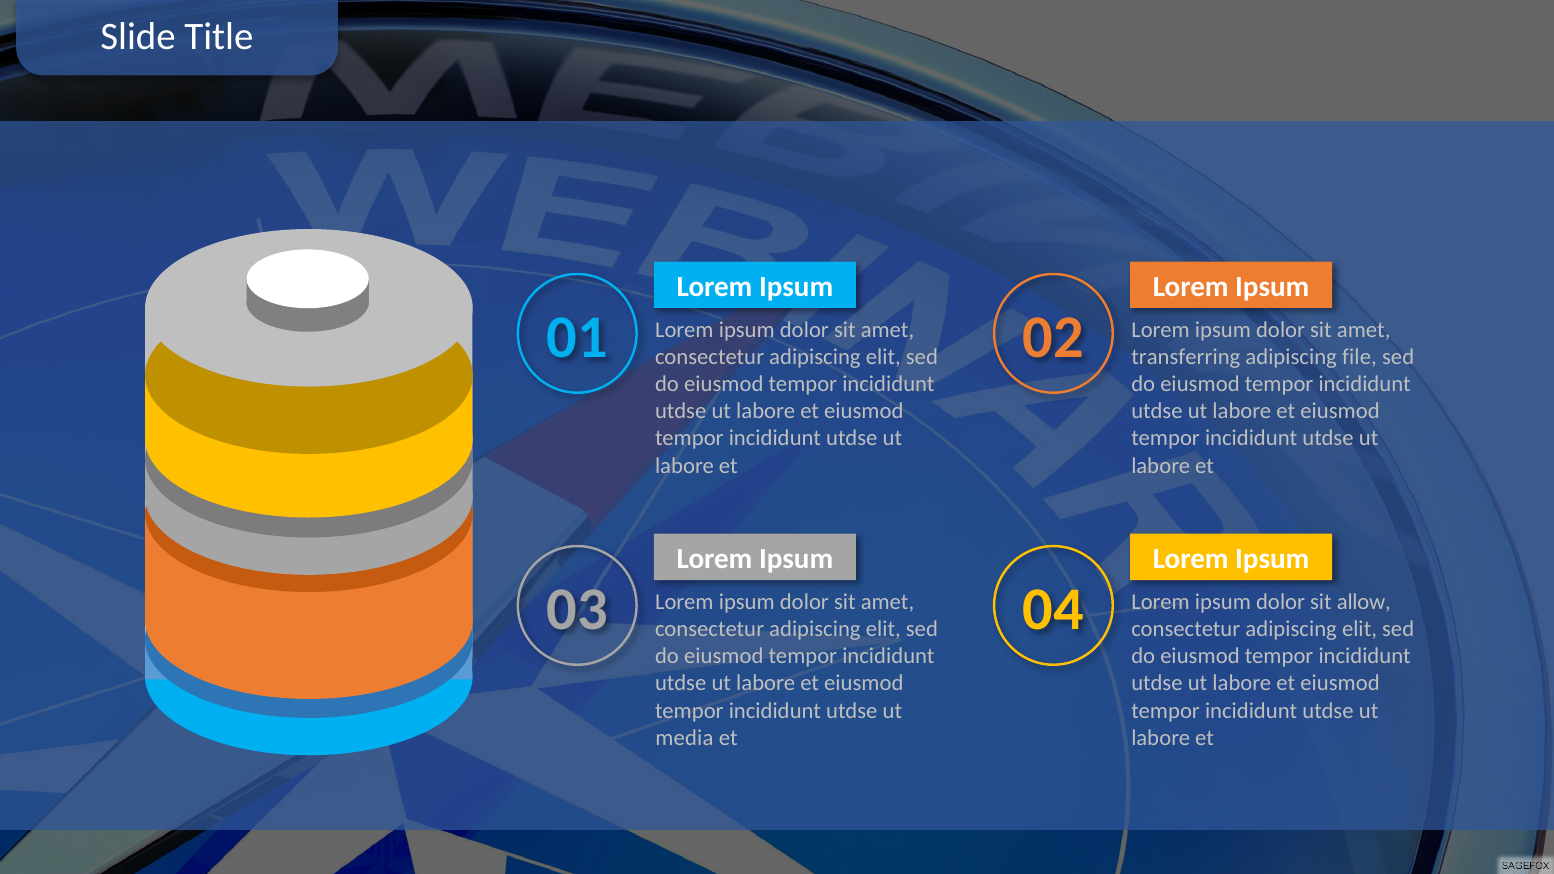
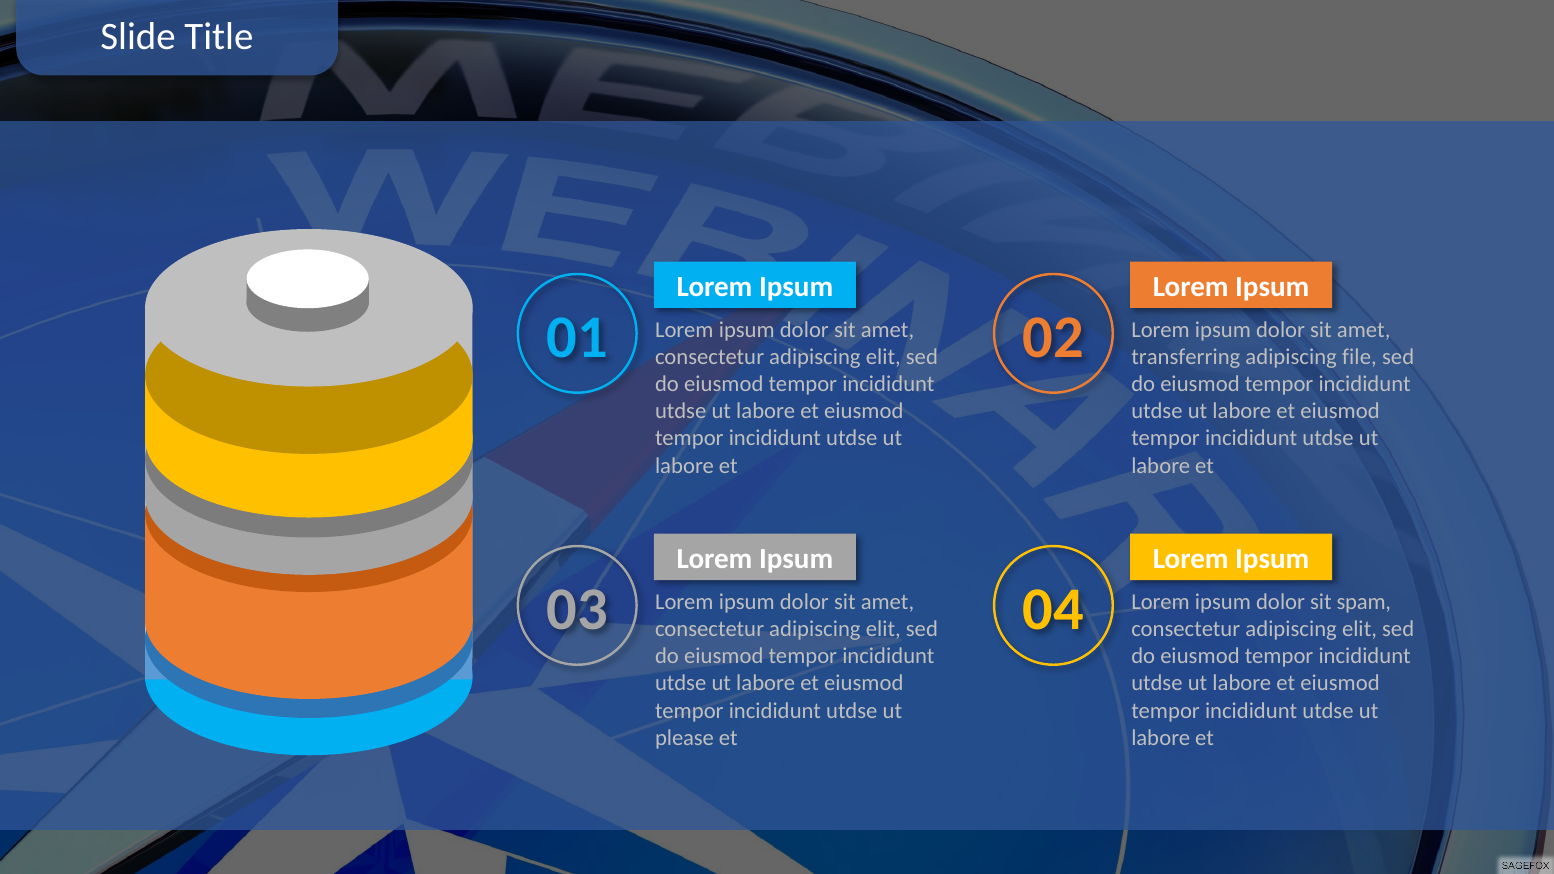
allow: allow -> spam
media: media -> please
